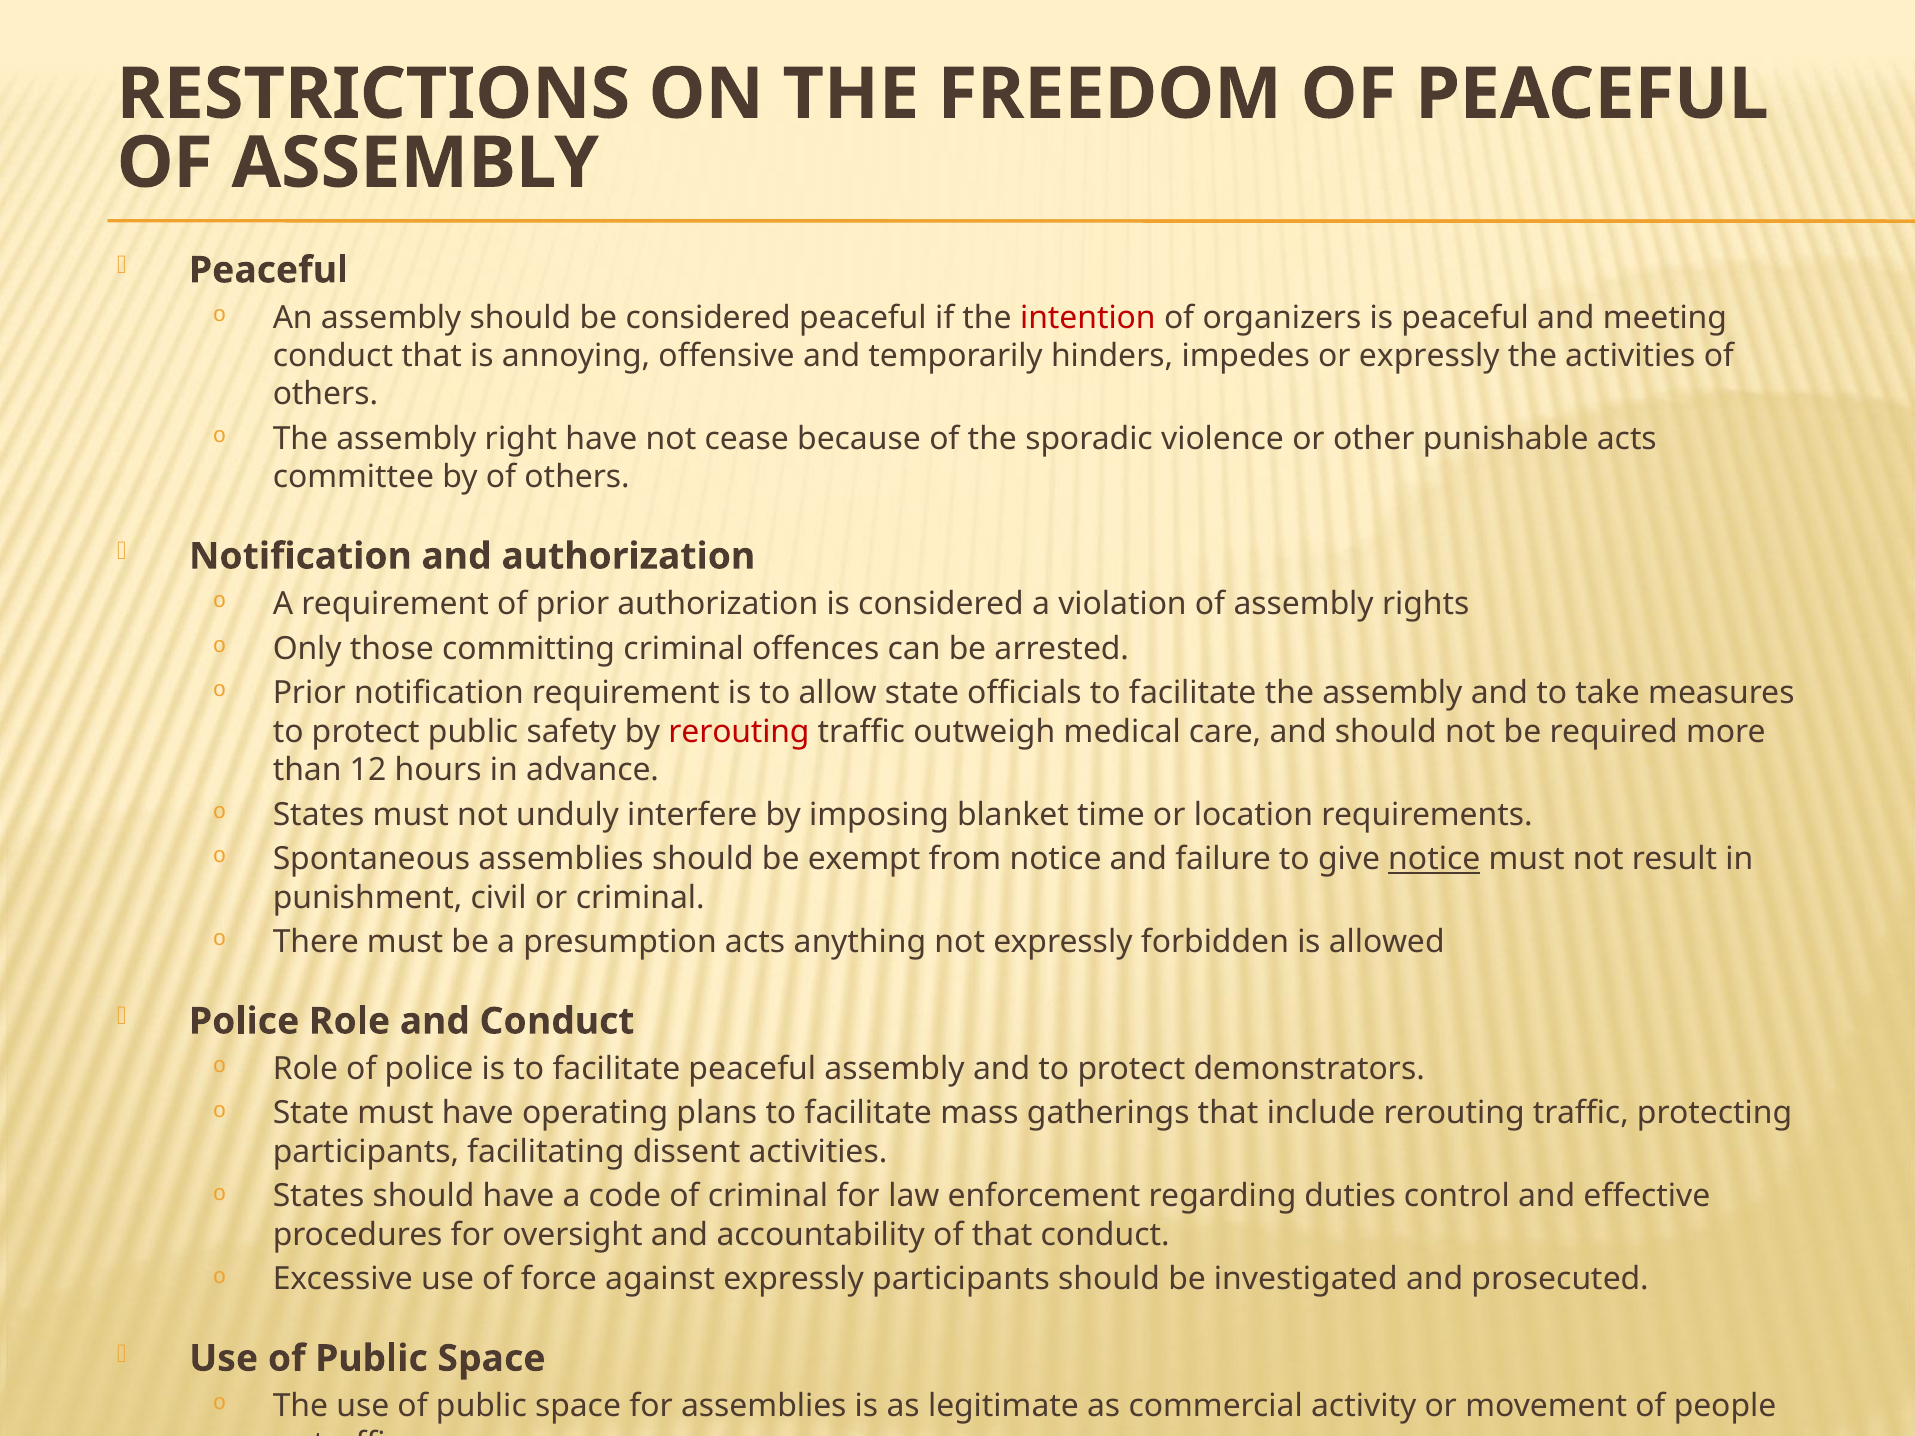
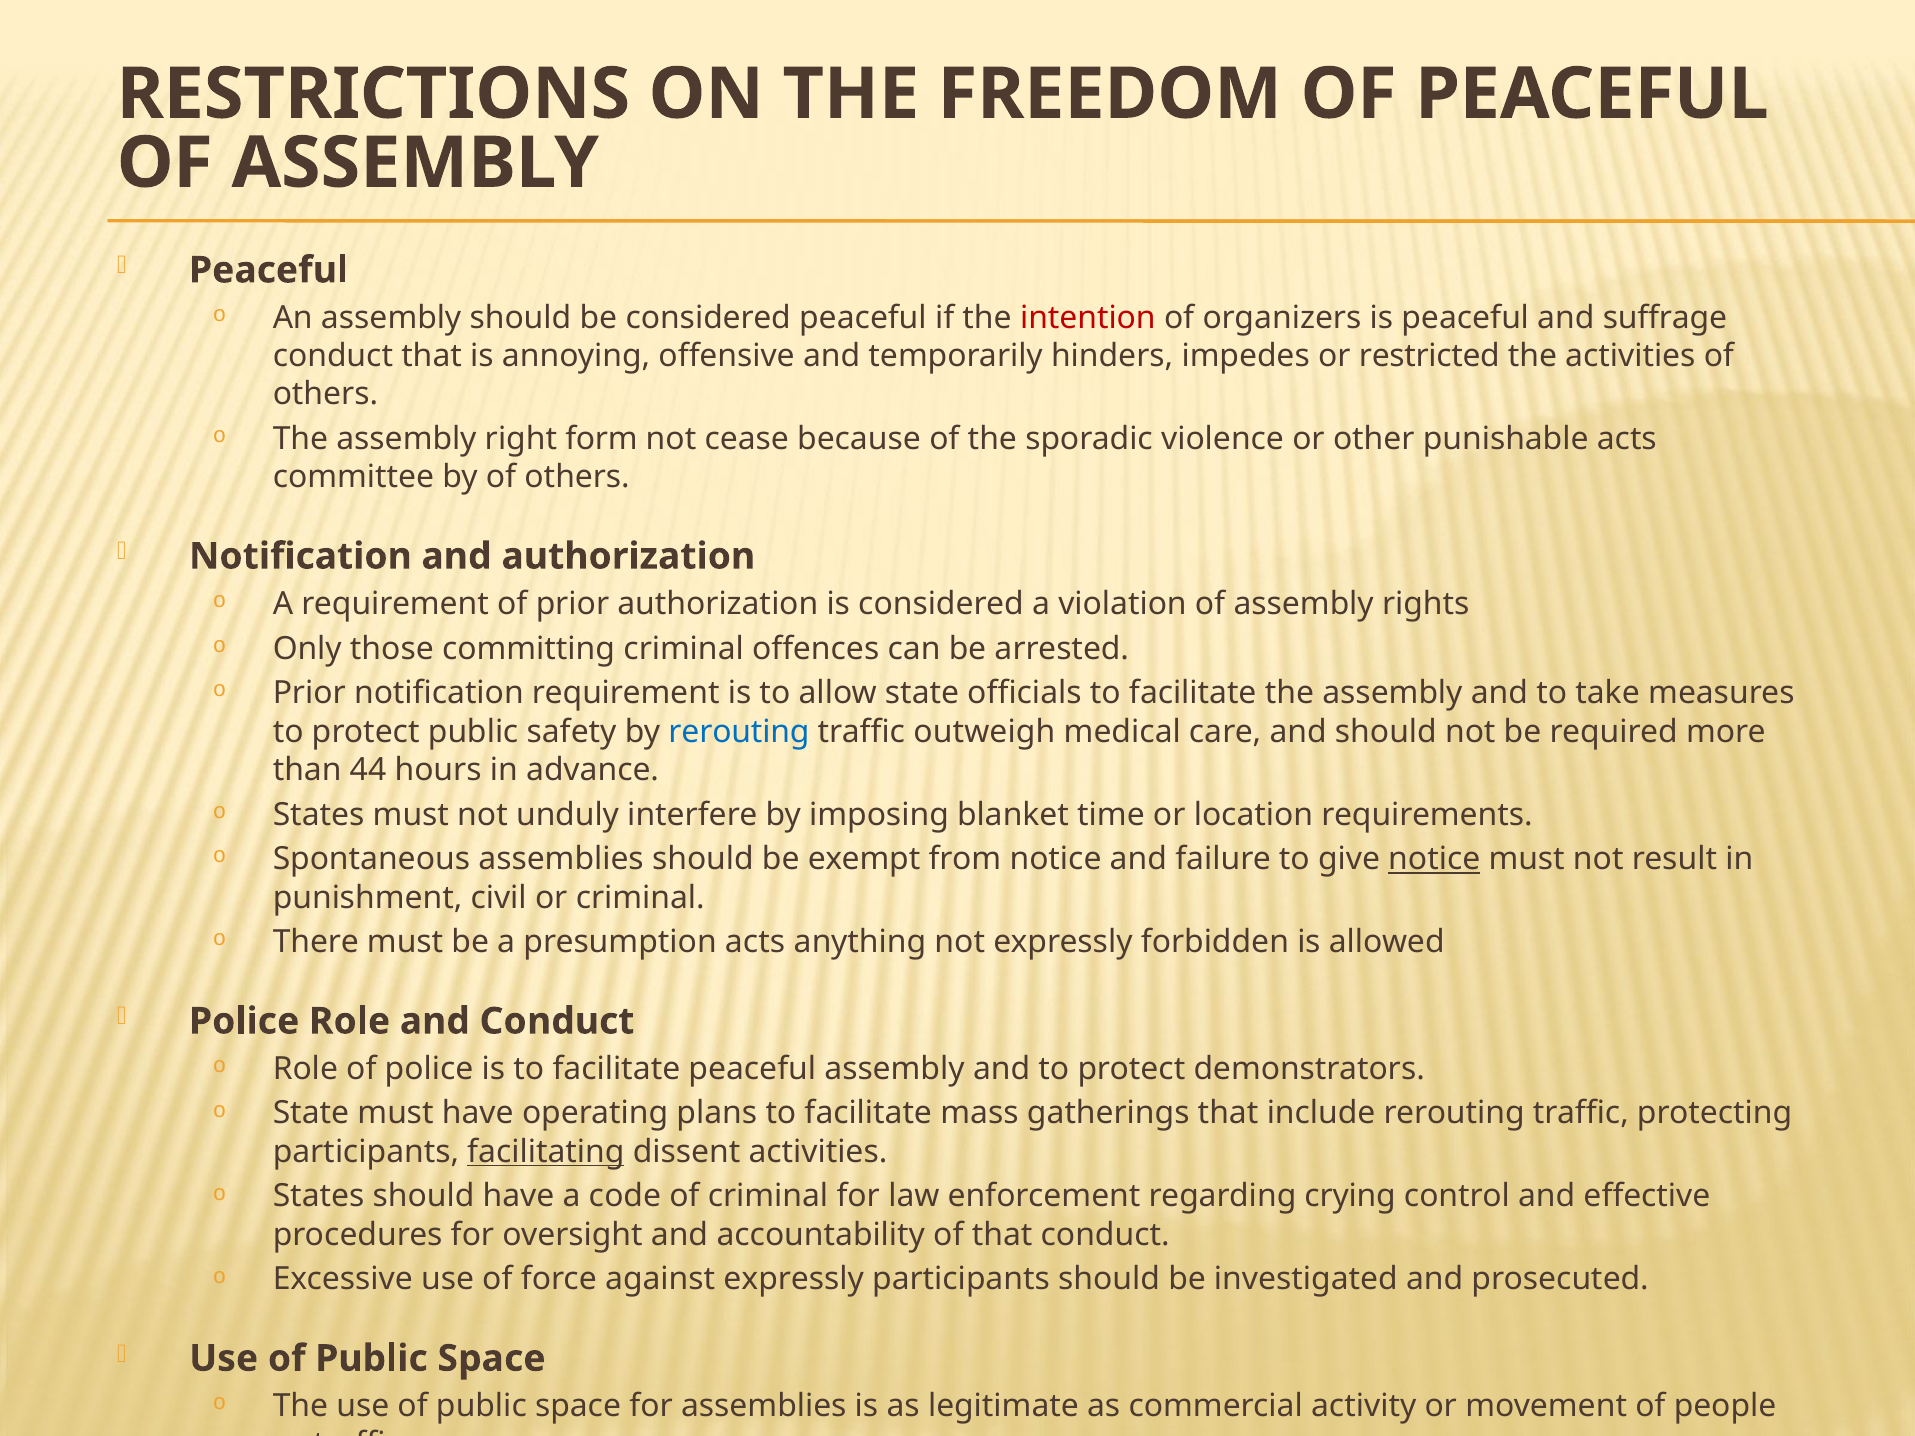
meeting: meeting -> suffrage
or expressly: expressly -> restricted
right have: have -> form
rerouting at (739, 732) colour: red -> blue
12: 12 -> 44
facilitating underline: none -> present
duties: duties -> crying
